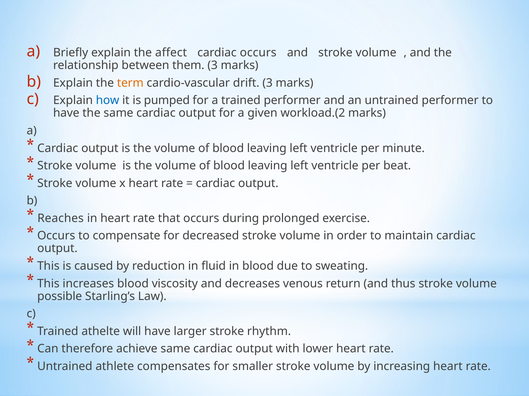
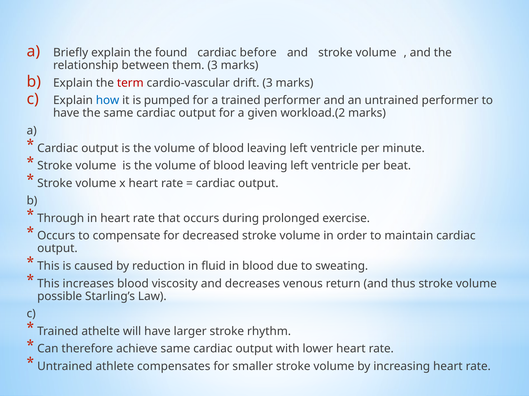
affect: affect -> found
cardiac occurs: occurs -> before
term colour: orange -> red
Reaches: Reaches -> Through
